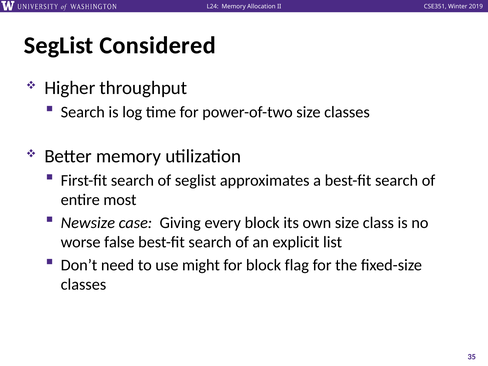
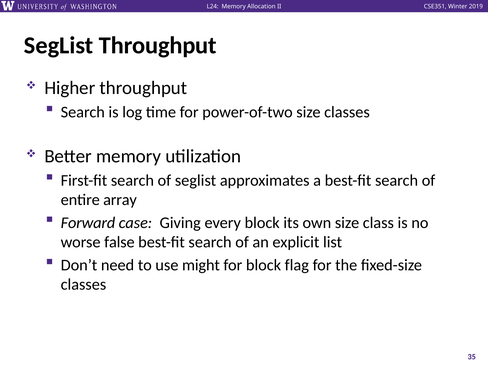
SegList Considered: Considered -> Throughput
most: most -> array
Newsize: Newsize -> Forward
